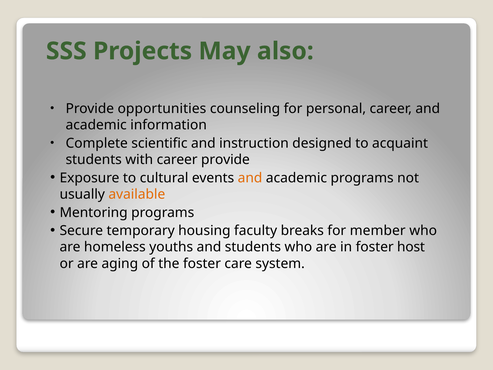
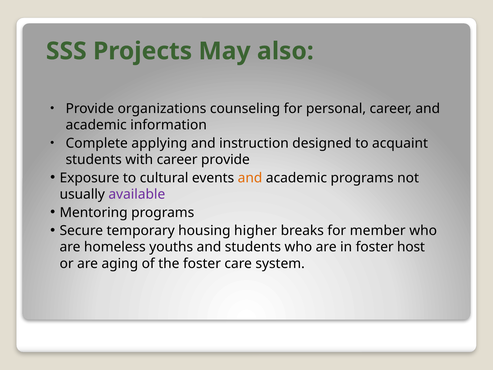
opportunities: opportunities -> organizations
scientific: scientific -> applying
available colour: orange -> purple
faculty: faculty -> higher
